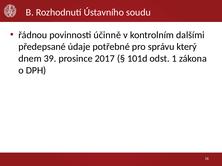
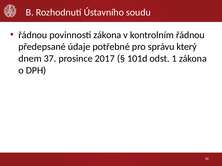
povinnosti účinně: účinně -> zákona
kontrolním dalšími: dalšími -> řádnou
39: 39 -> 37
